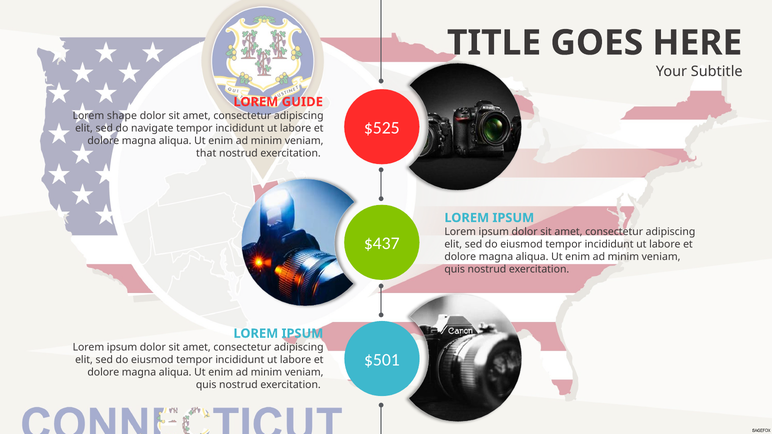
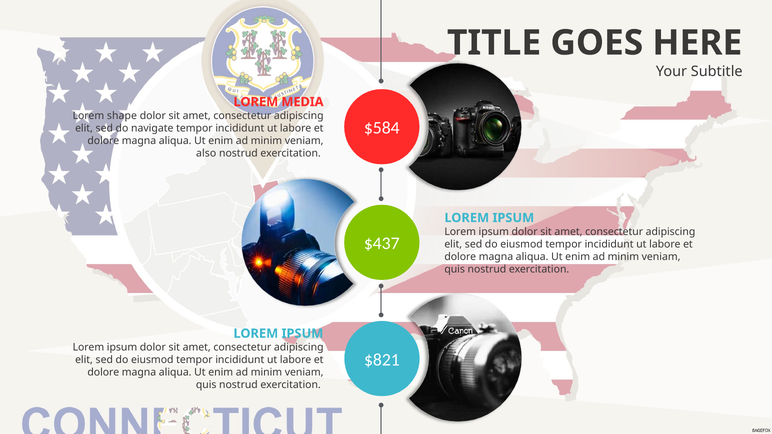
GUIDE: GUIDE -> MEDIA
$525: $525 -> $584
that: that -> also
$501: $501 -> $821
